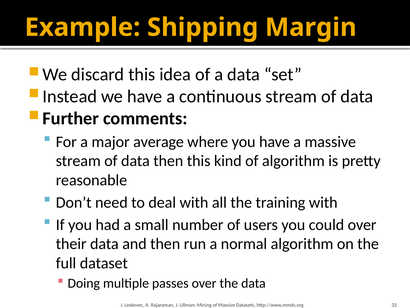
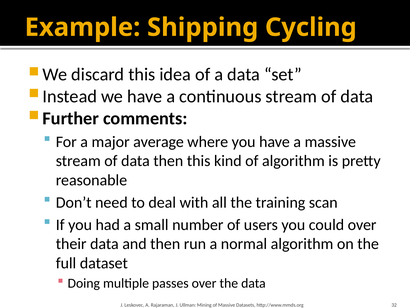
Margin: Margin -> Cycling
training with: with -> scan
